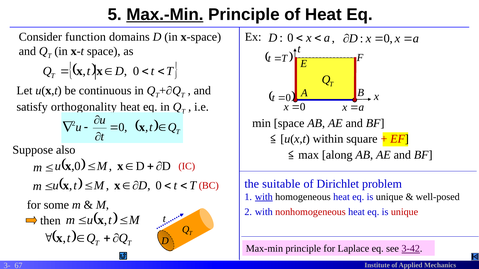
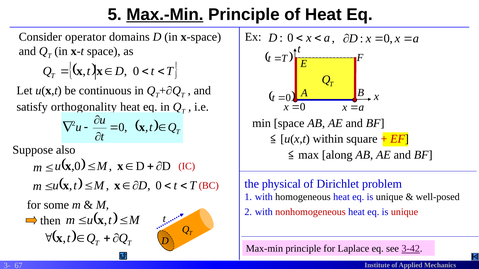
function: function -> operator
suitable: suitable -> physical
with at (264, 197) underline: present -> none
